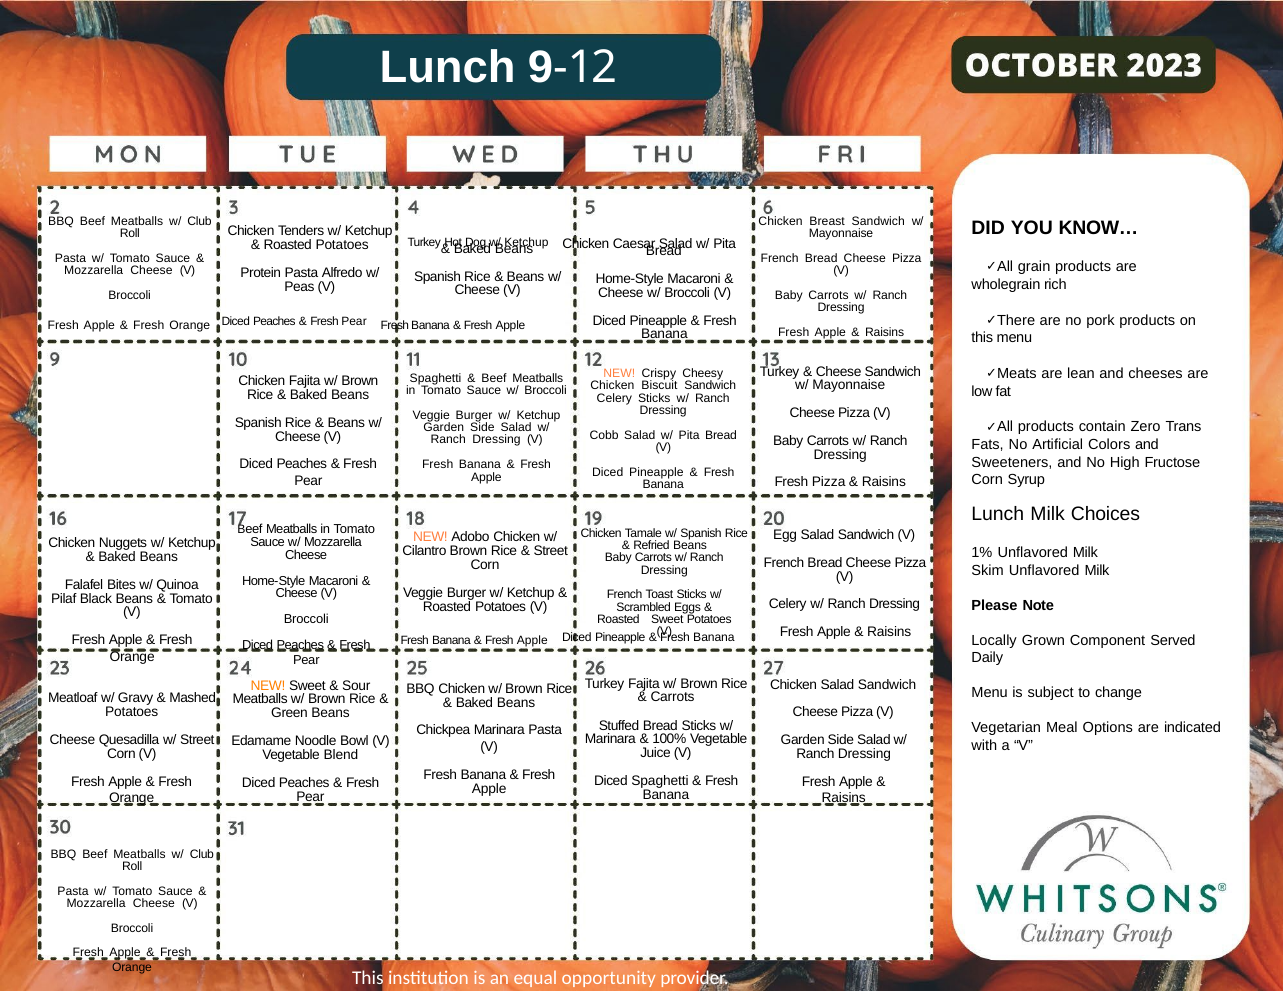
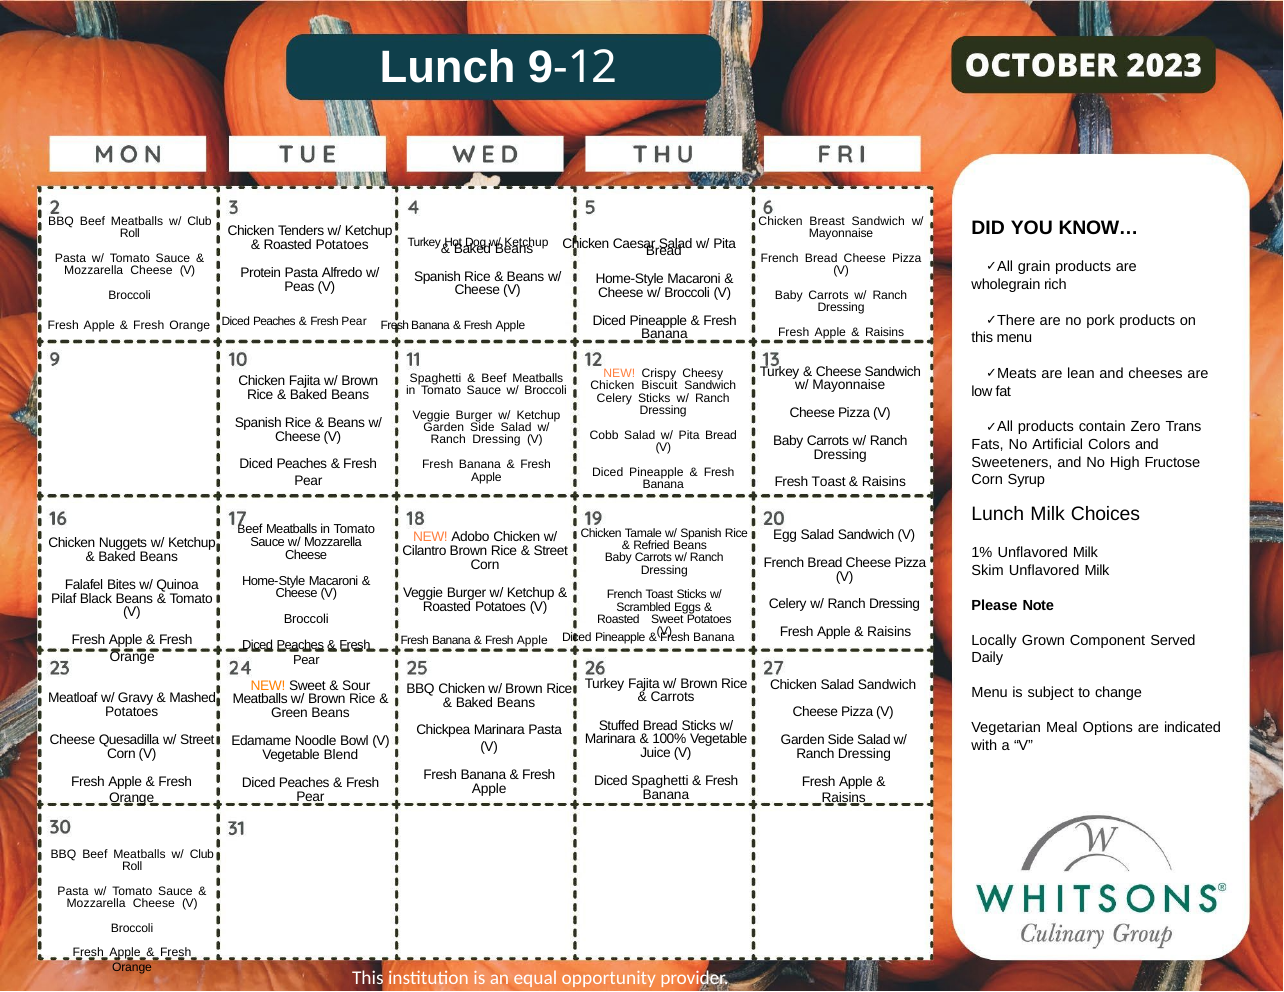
Fresh Pizza: Pizza -> Toast
